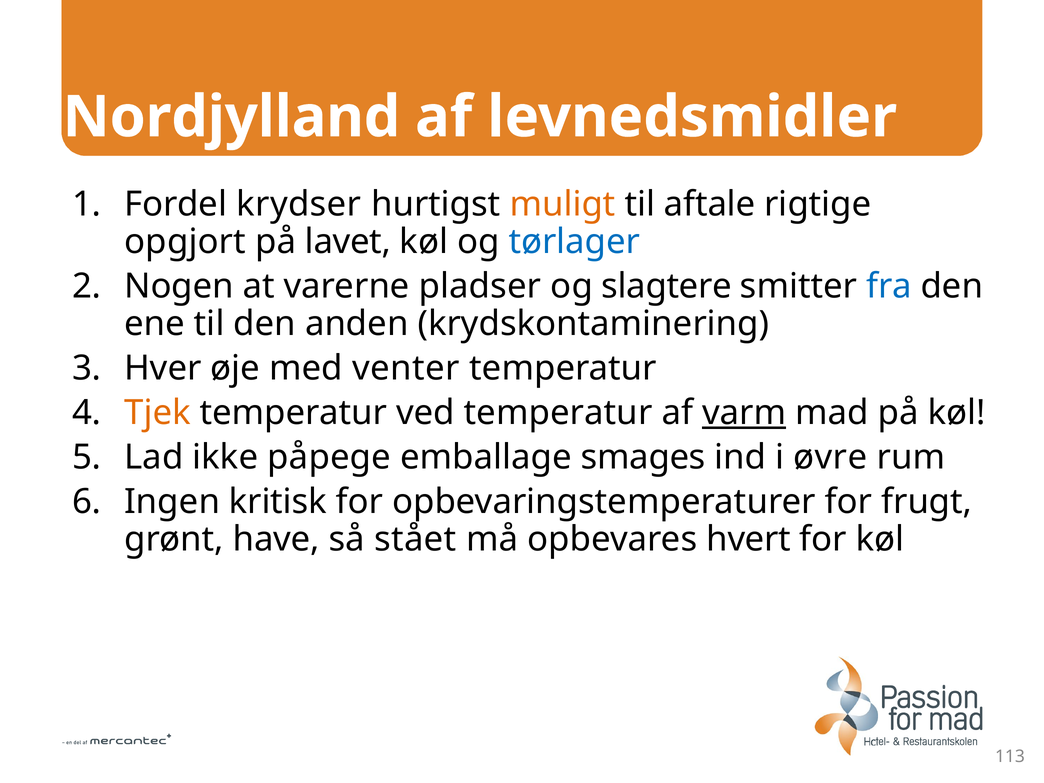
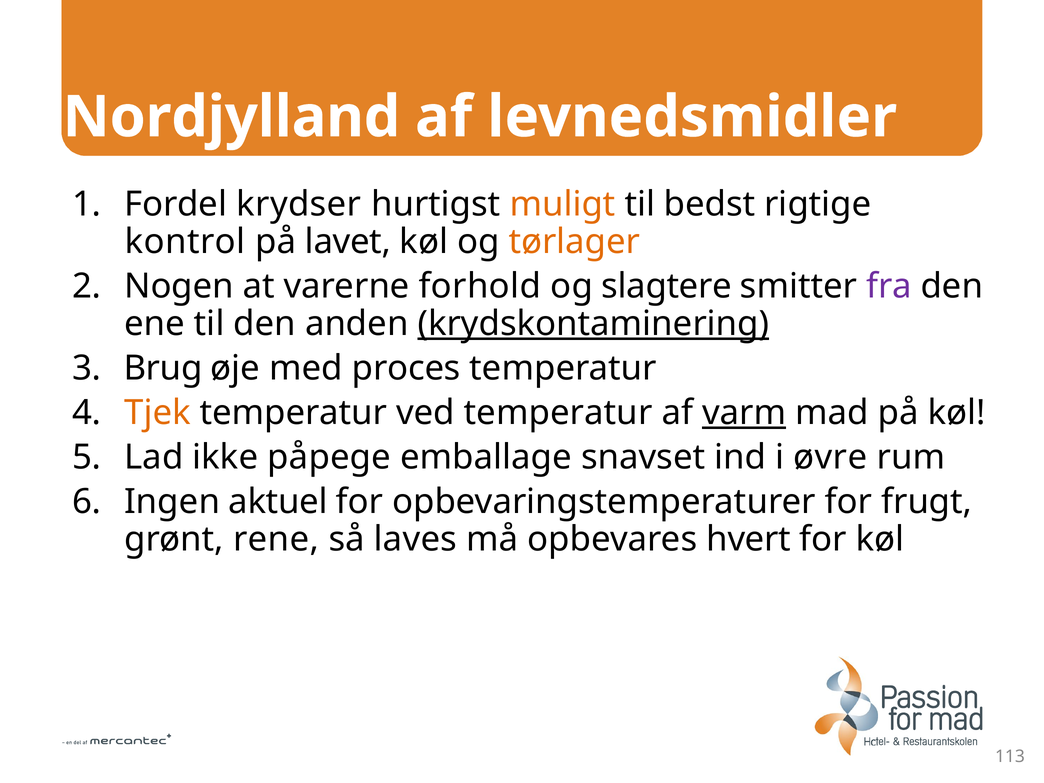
aftale: aftale -> bedst
opgjort: opgjort -> kontrol
tørlager colour: blue -> orange
pladser: pladser -> forhold
fra colour: blue -> purple
krydskontaminering underline: none -> present
Hver: Hver -> Brug
venter: venter -> proces
smages: smages -> snavset
kritisk: kritisk -> aktuel
have: have -> rene
stået: stået -> laves
